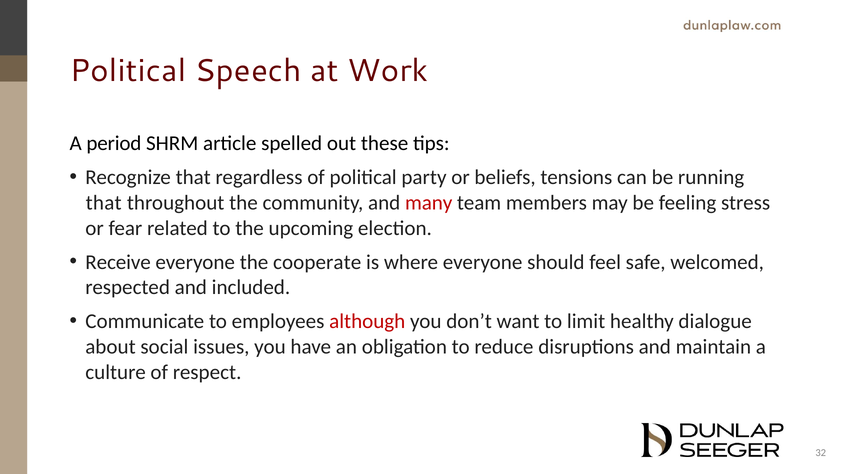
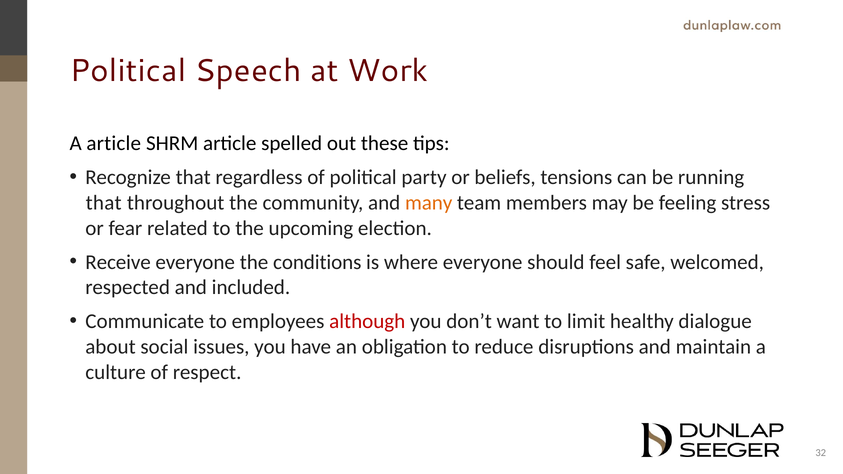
A period: period -> article
many colour: red -> orange
cooperate: cooperate -> conditions
